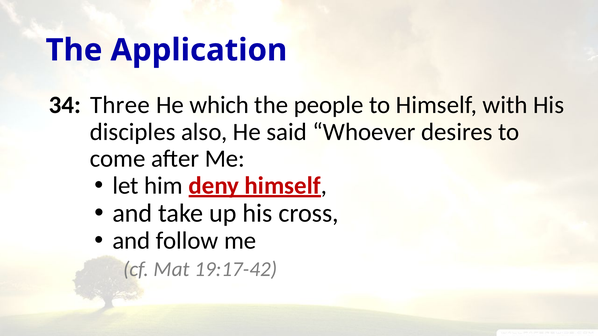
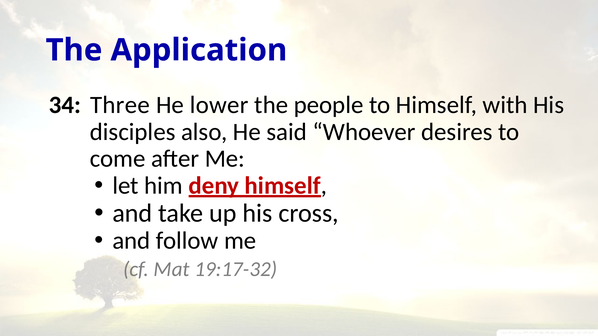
which: which -> lower
19:17-42: 19:17-42 -> 19:17-32
